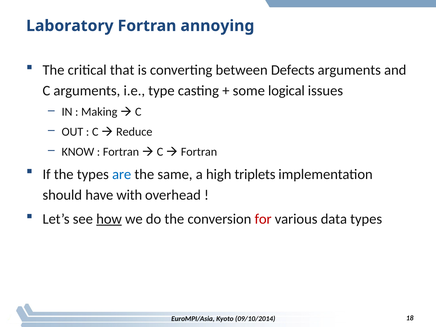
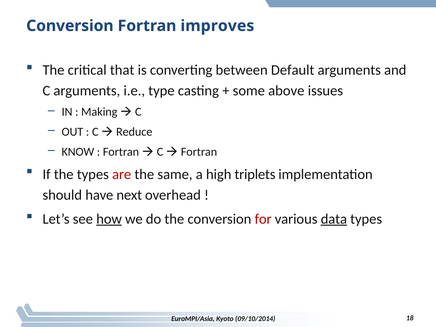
Laboratory at (70, 26): Laboratory -> Conversion
annoying: annoying -> improves
Defects: Defects -> Default
logical: logical -> above
are colour: blue -> red
with: with -> next
data underline: none -> present
